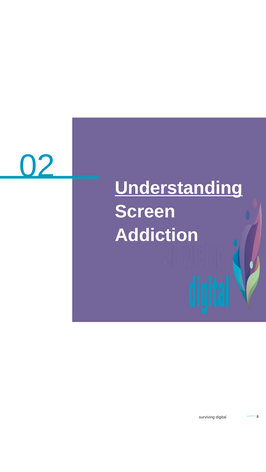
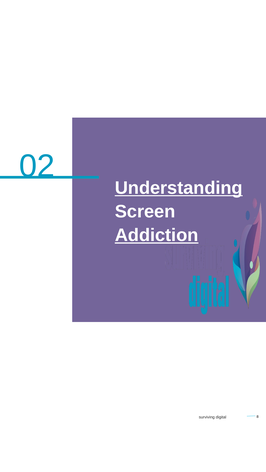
Addiction underline: none -> present
